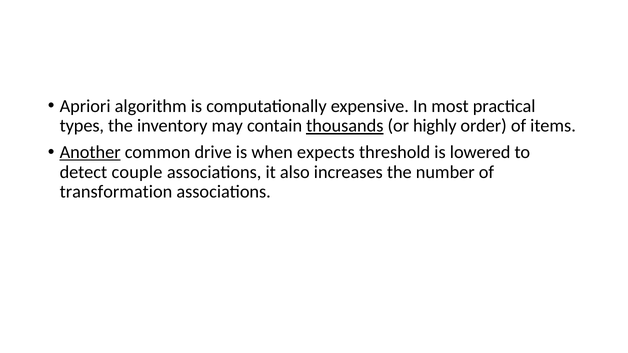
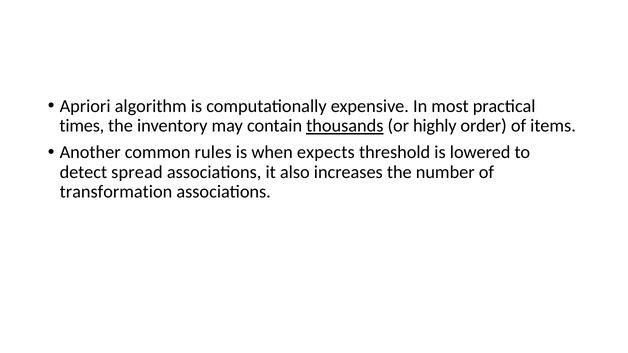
types: types -> times
Another underline: present -> none
drive: drive -> rules
couple: couple -> spread
